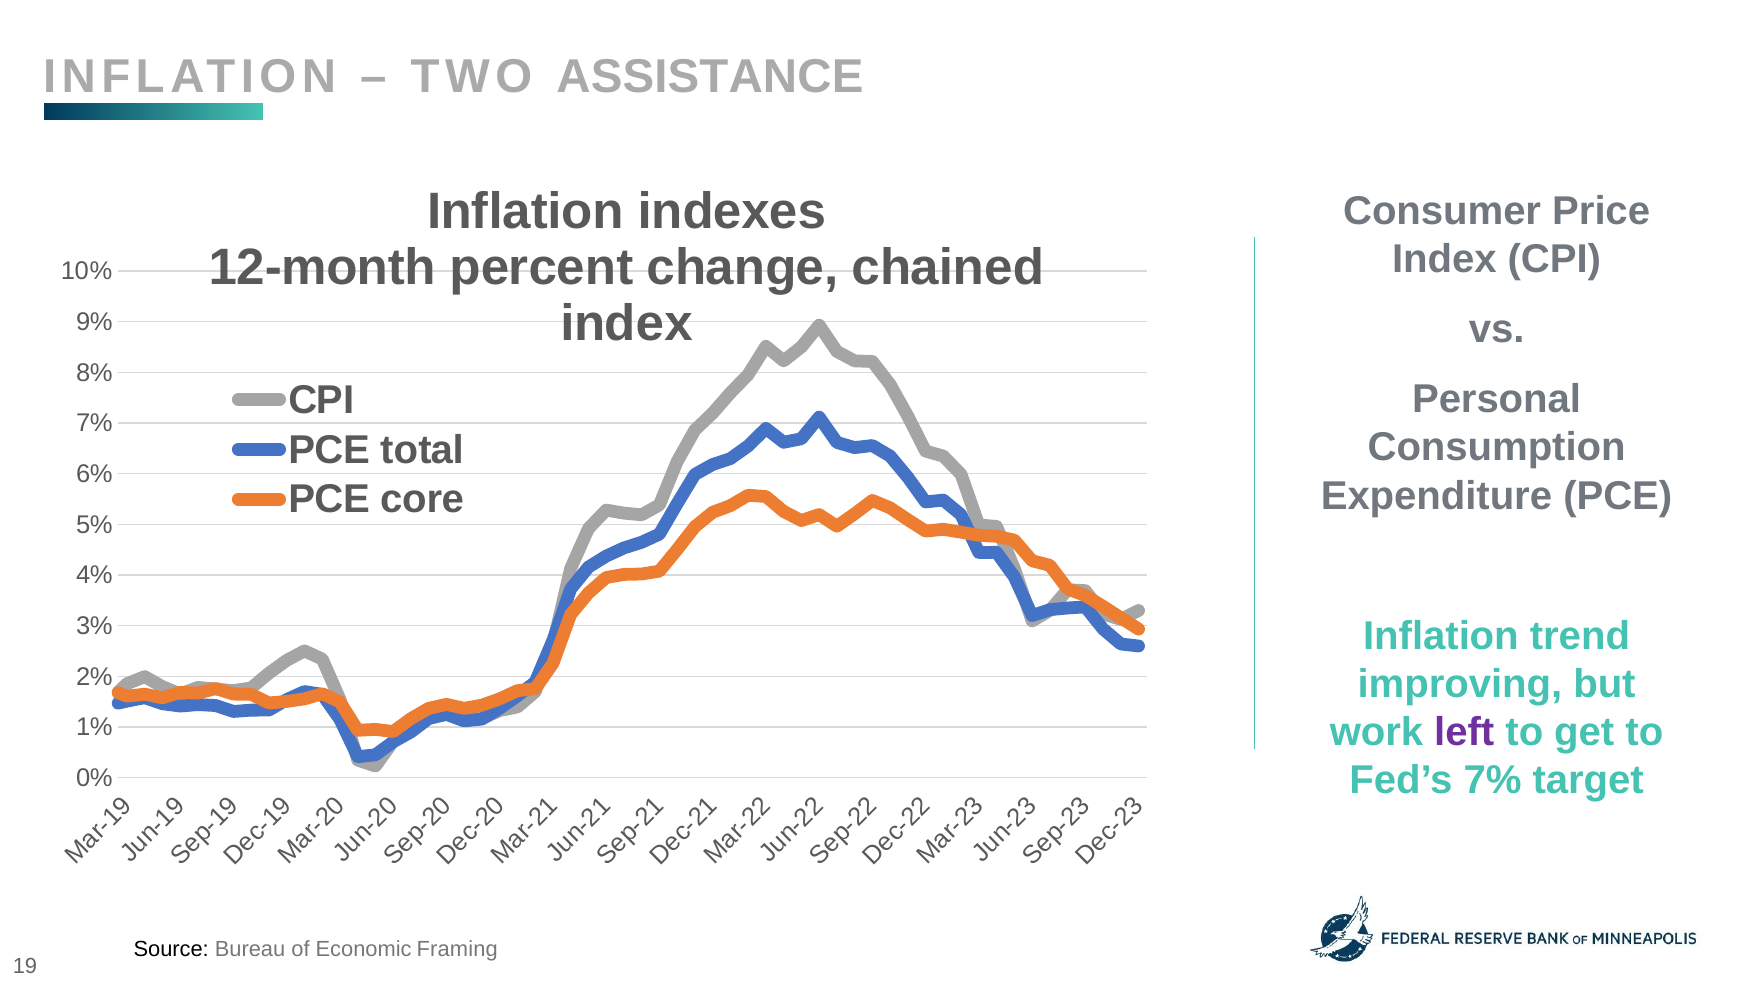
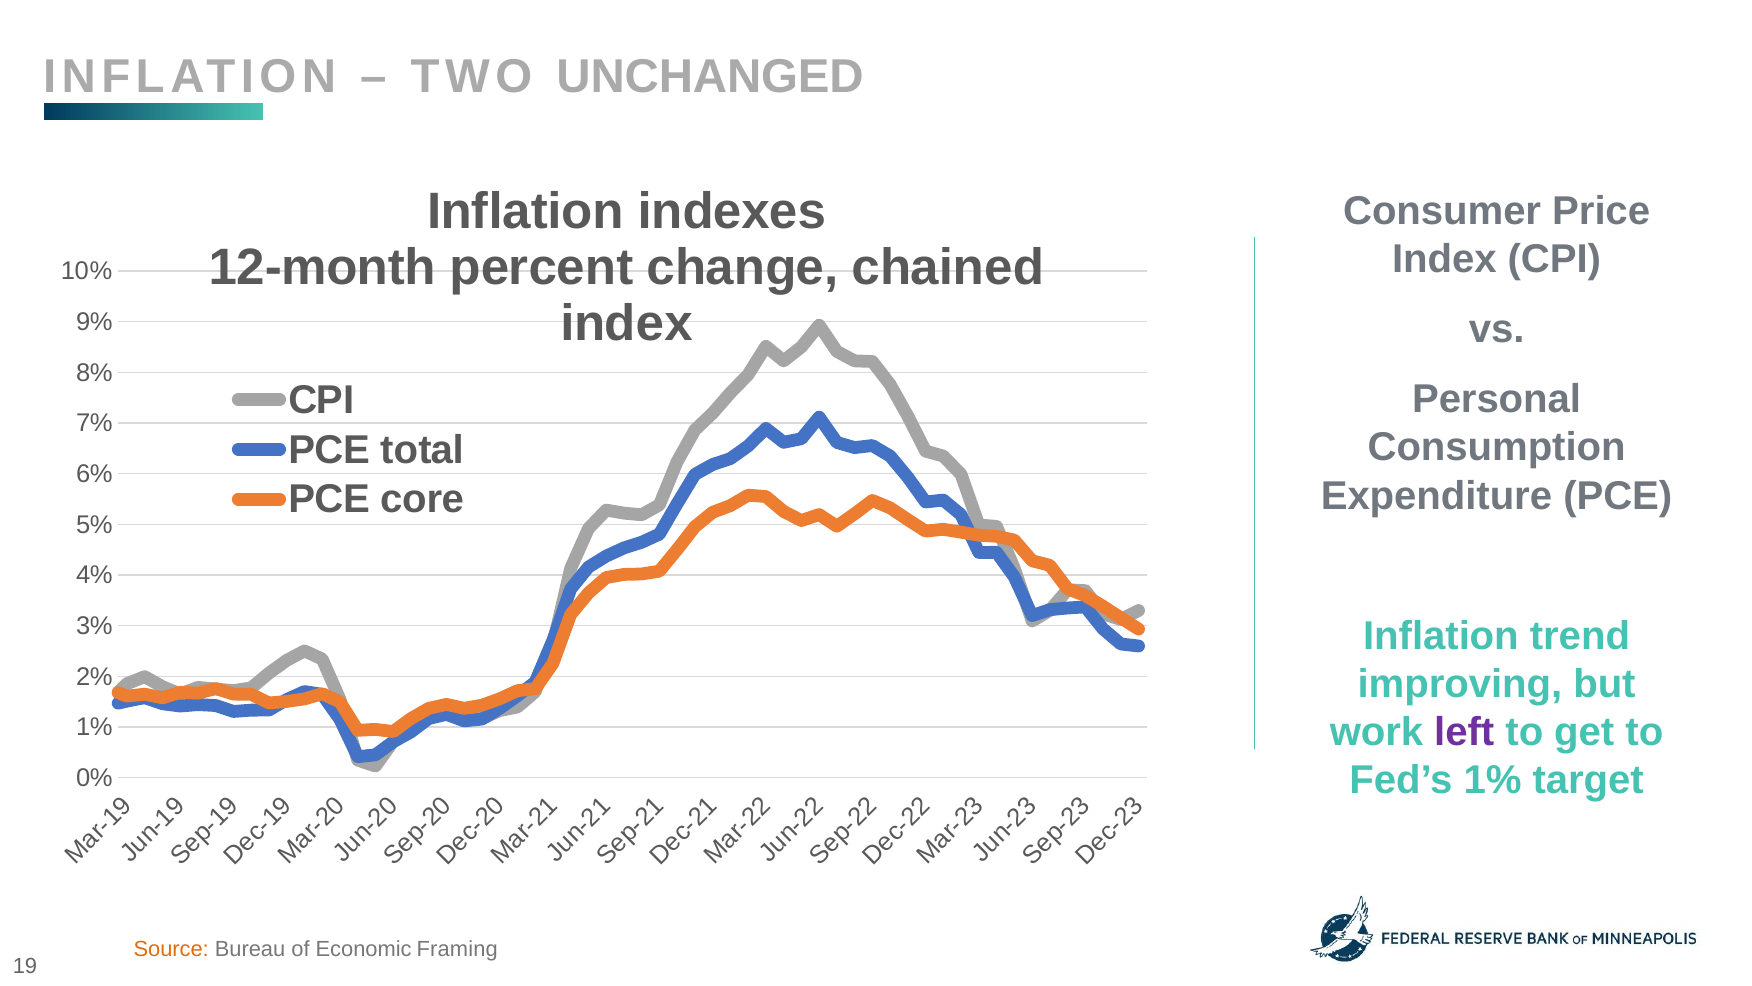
ASSISTANCE: ASSISTANCE -> UNCHANGED
Fed’s 7%: 7% -> 1%
Source colour: black -> orange
